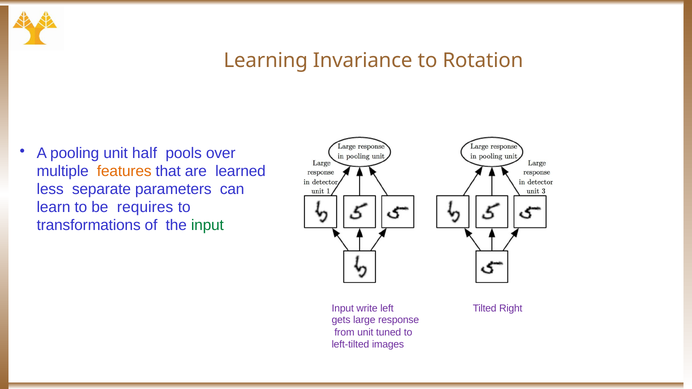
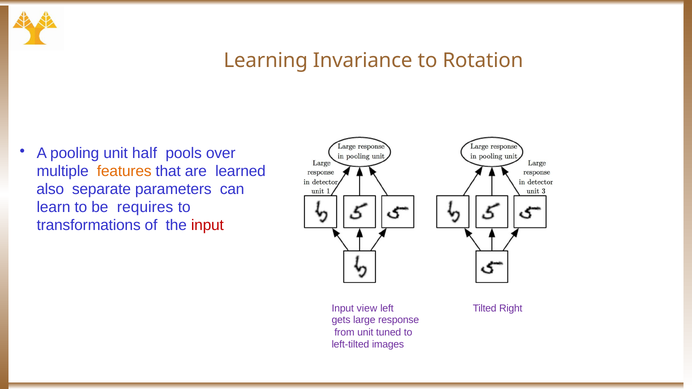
less: less -> also
input at (207, 225) colour: green -> red
write: write -> view
